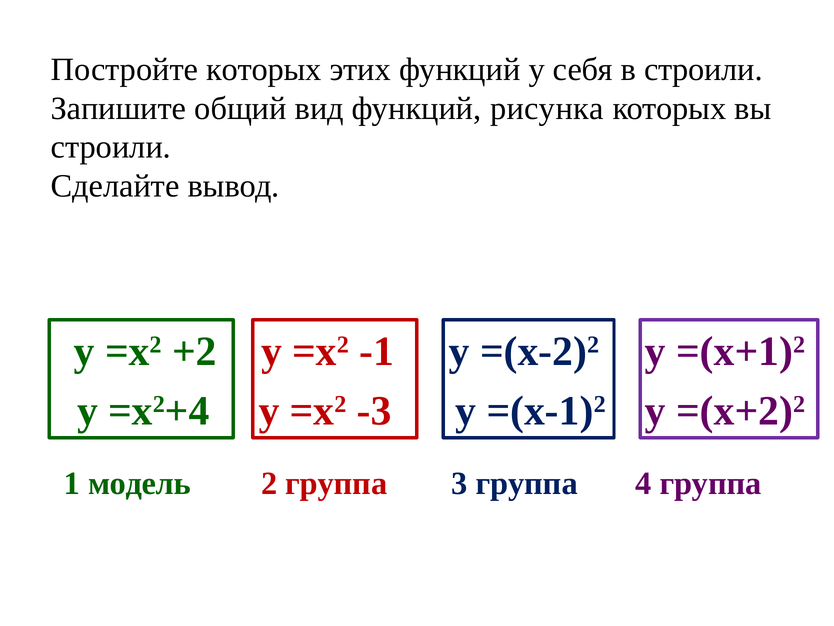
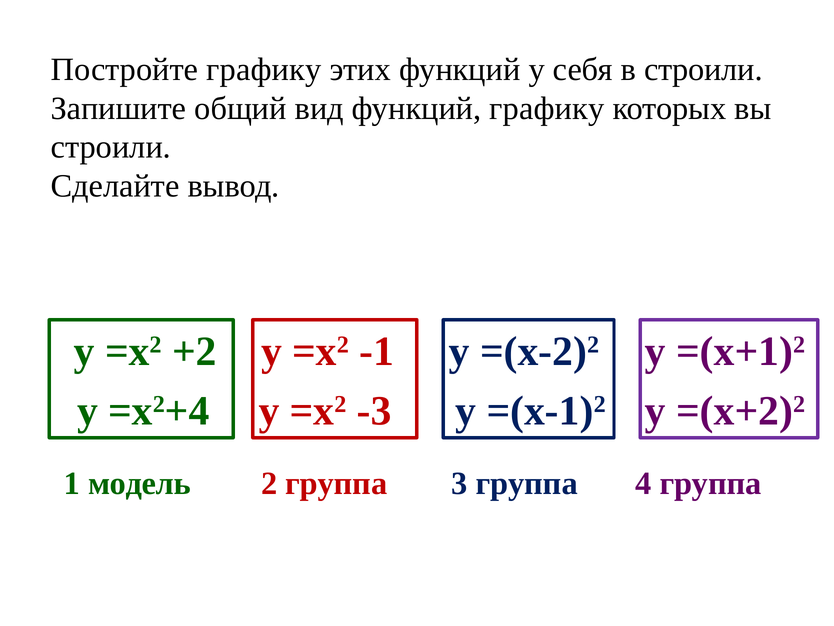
Постройте которых: которых -> графику
функций рисунка: рисунка -> графику
